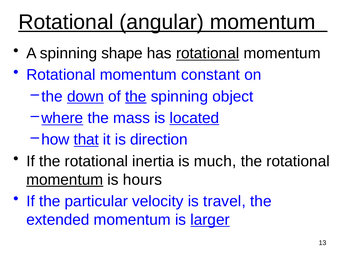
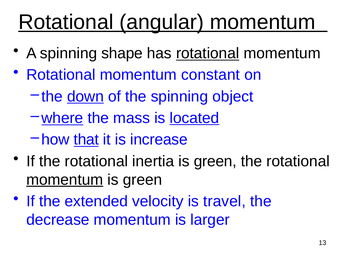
the at (136, 96) underline: present -> none
direction: direction -> increase
inertia is much: much -> green
hours at (142, 179): hours -> green
particular: particular -> extended
extended: extended -> decrease
larger underline: present -> none
